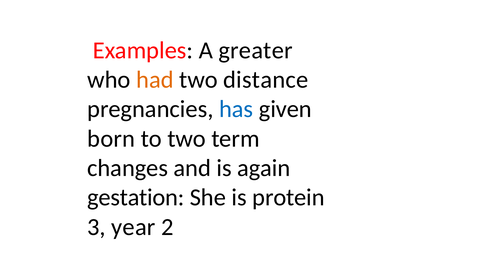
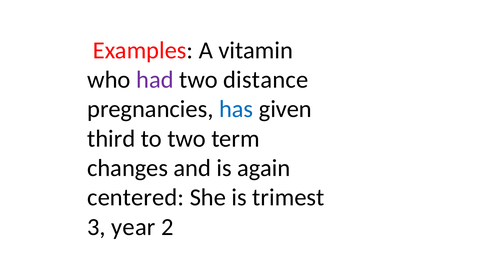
greater: greater -> vitamin
had colour: orange -> purple
born: born -> third
gestation: gestation -> centered
protein: protein -> trimest
